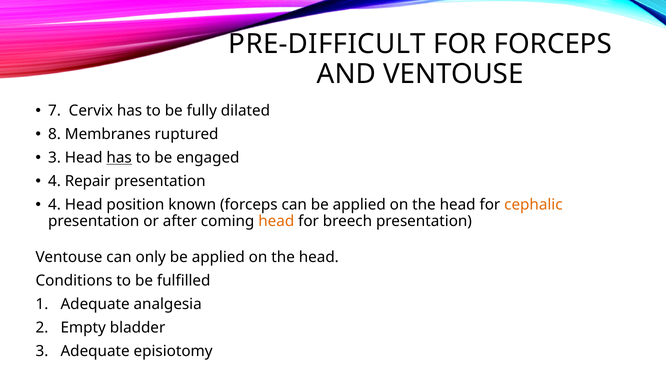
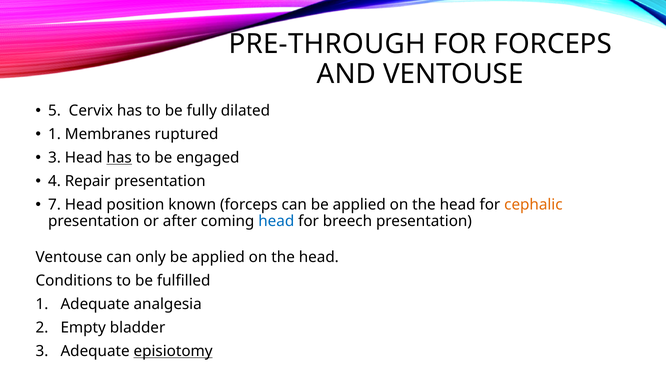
PRE-DIFFICULT: PRE-DIFFICULT -> PRE-THROUGH
7: 7 -> 5
8 at (54, 134): 8 -> 1
4 at (54, 204): 4 -> 7
head at (276, 221) colour: orange -> blue
episiotomy underline: none -> present
